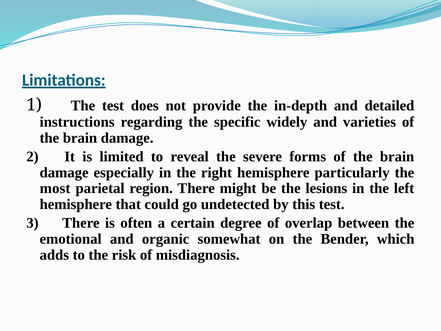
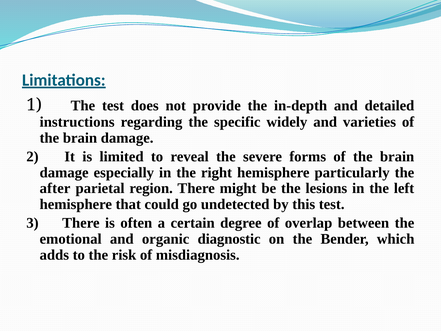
most: most -> after
somewhat: somewhat -> diagnostic
